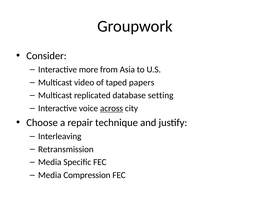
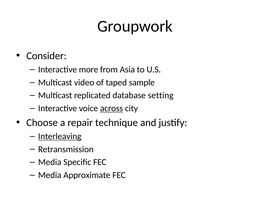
papers: papers -> sample
Interleaving underline: none -> present
Compression: Compression -> Approximate
